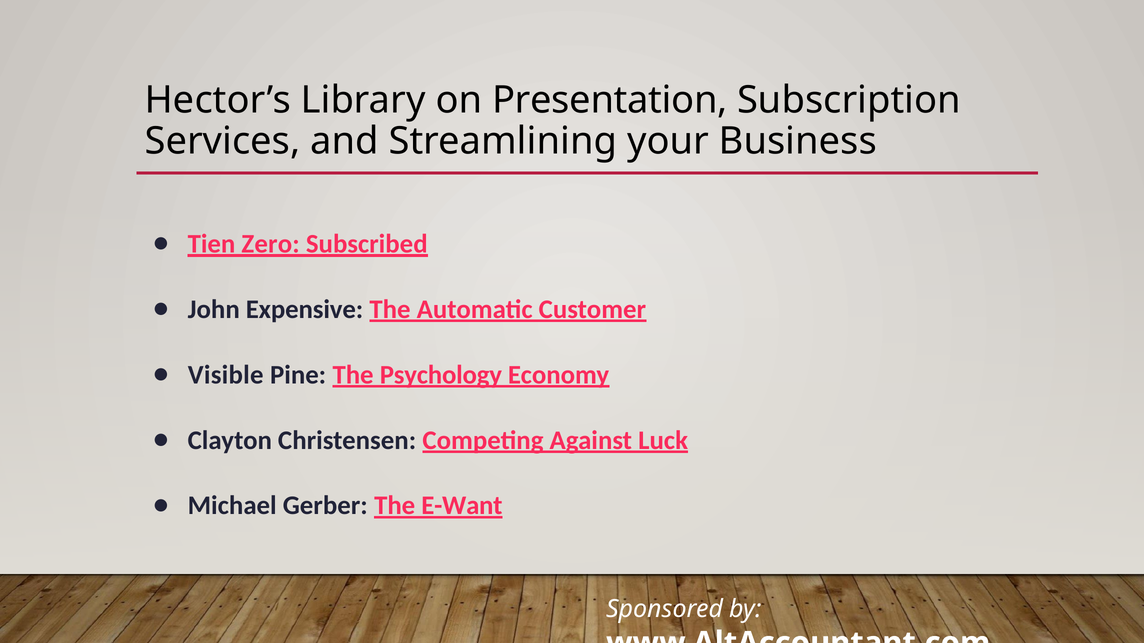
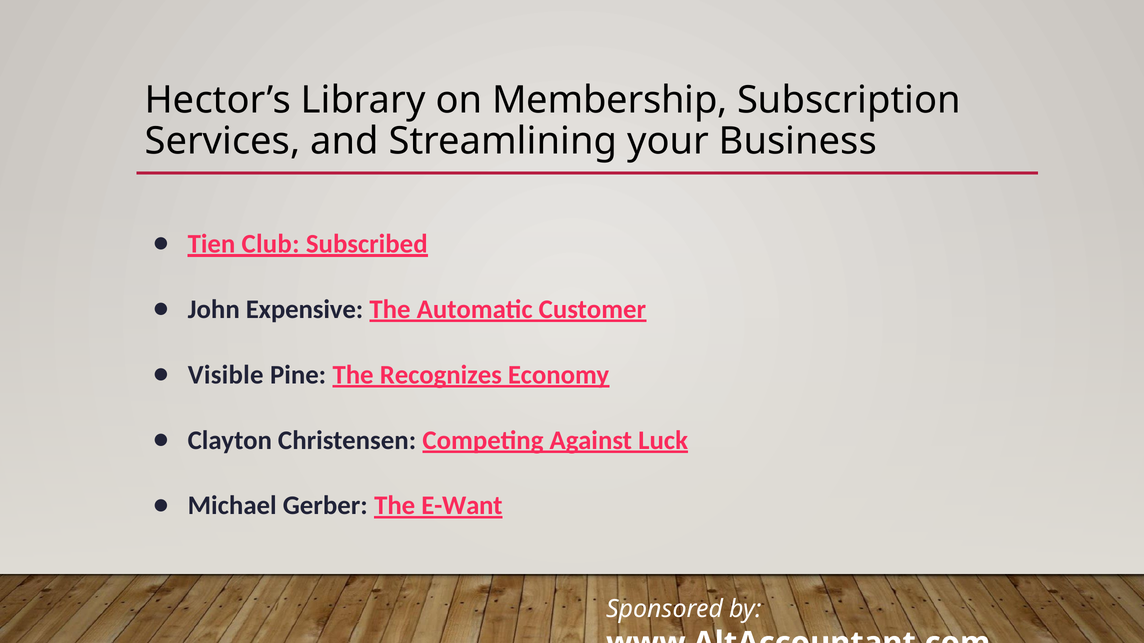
Presentation: Presentation -> Membership
Zero: Zero -> Club
Psychology: Psychology -> Recognizes
